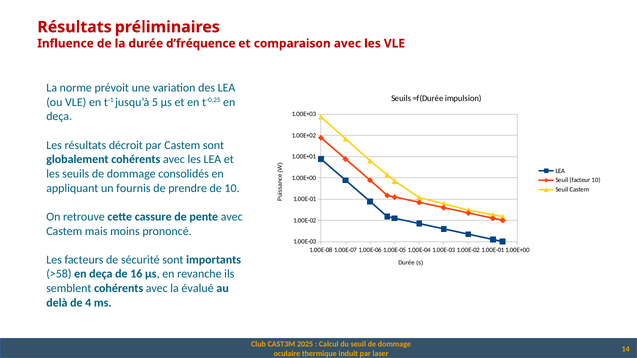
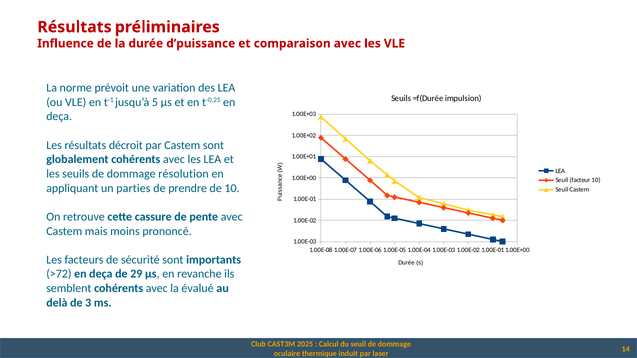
d’fréquence: d’fréquence -> d’puissance
consolidés: consolidés -> résolution
fournis: fournis -> parties
>58: >58 -> >72
16: 16 -> 29
4: 4 -> 3
